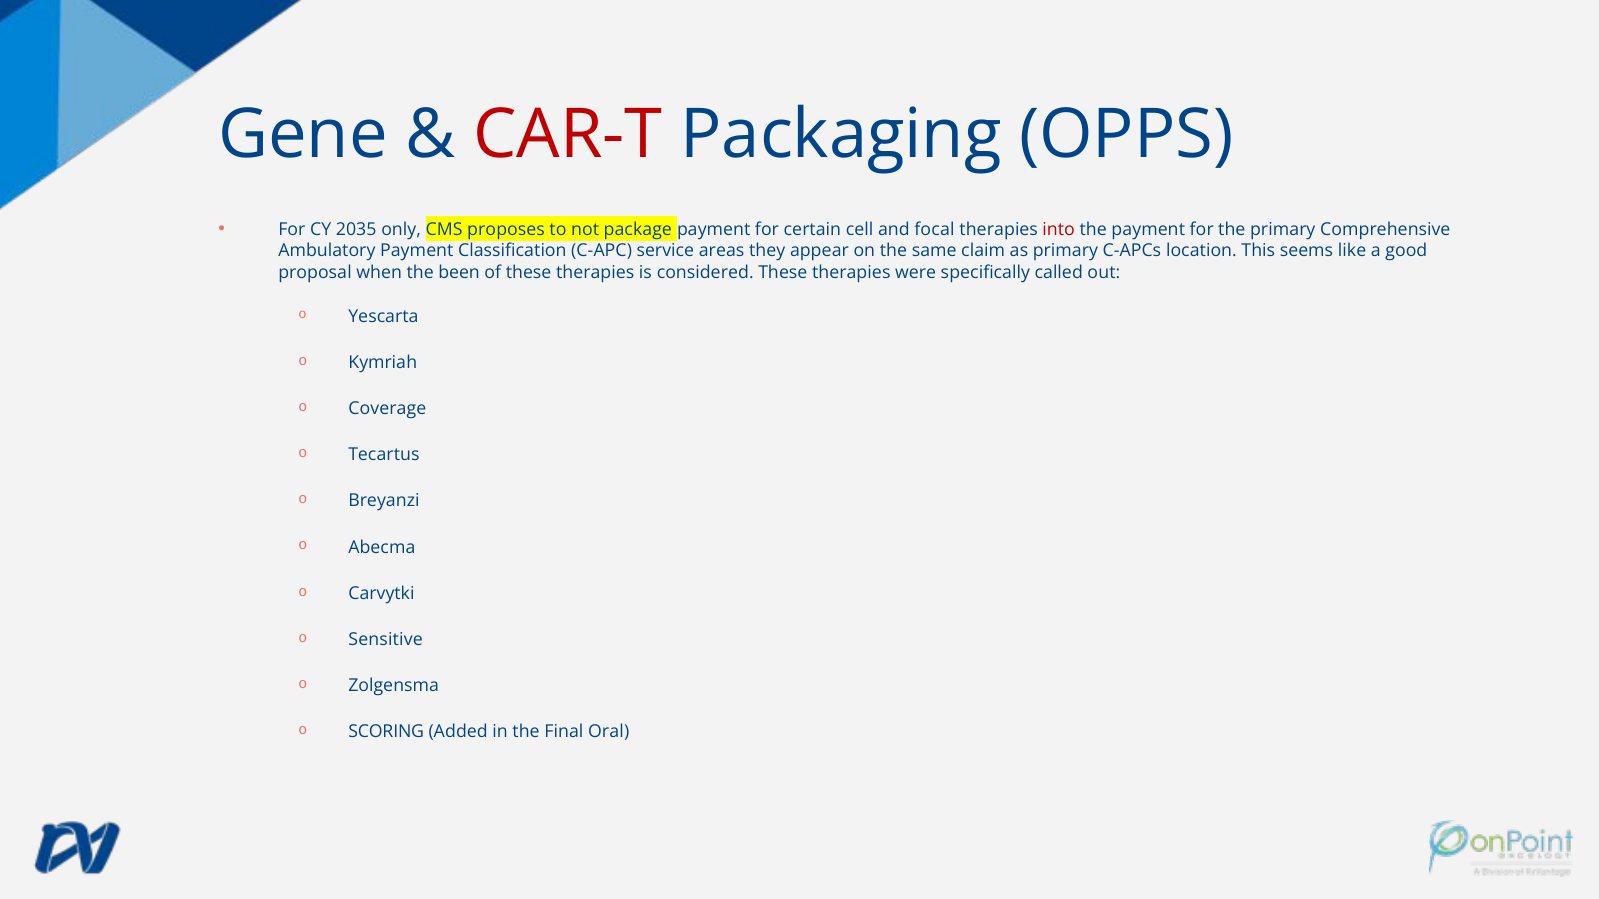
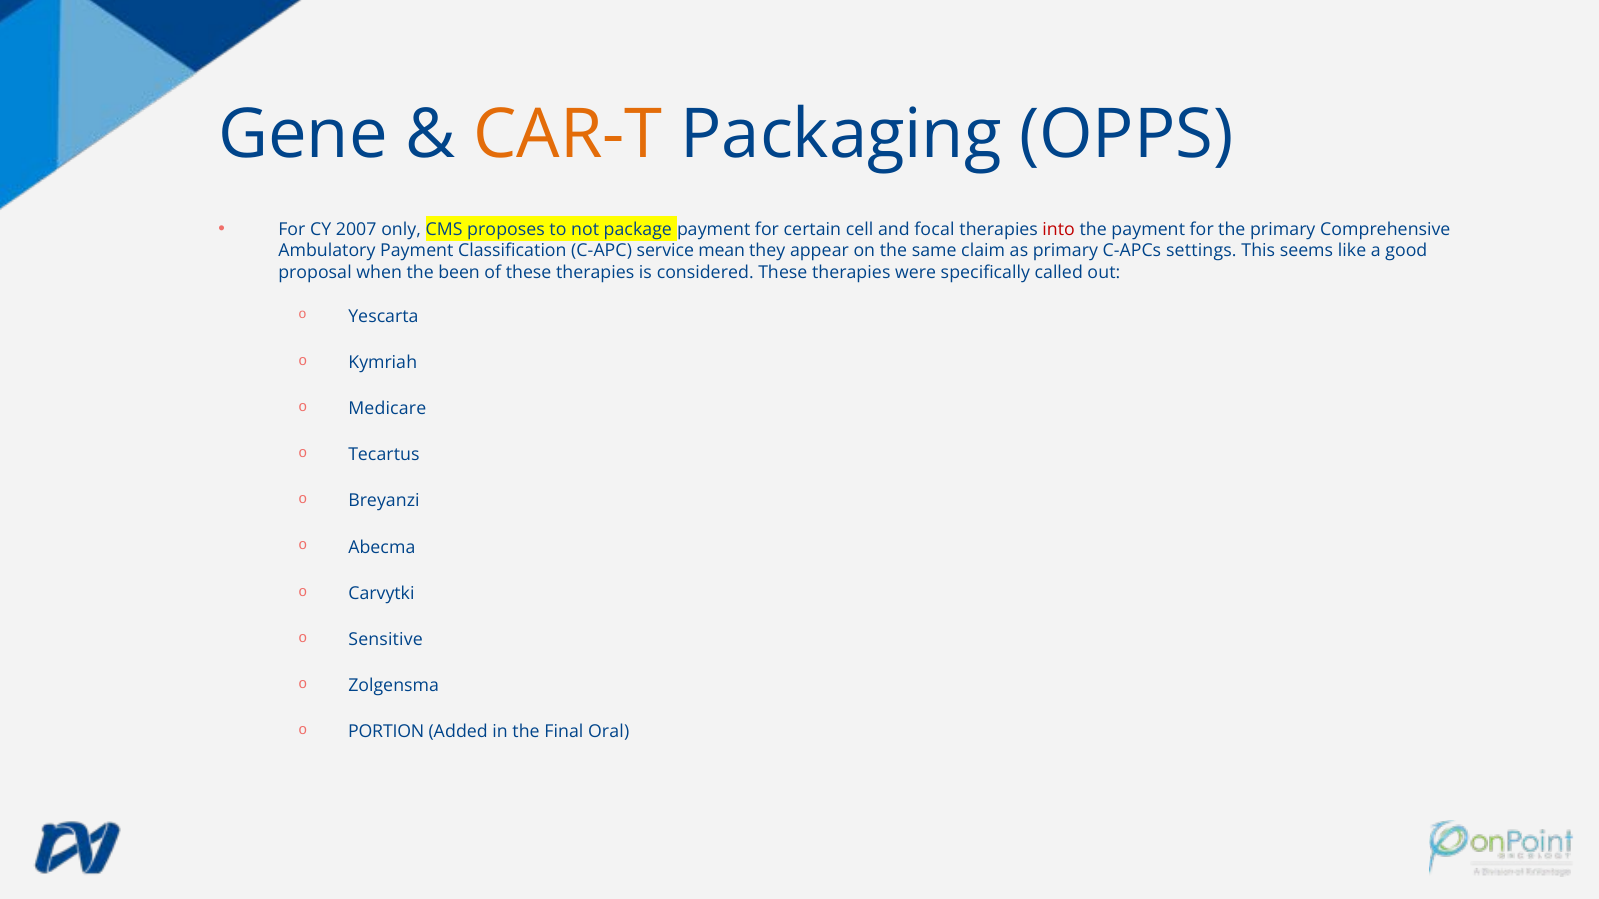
CAR-T colour: red -> orange
2035: 2035 -> 2007
areas: areas -> mean
location: location -> settings
Coverage: Coverage -> Medicare
SCORING: SCORING -> PORTION
